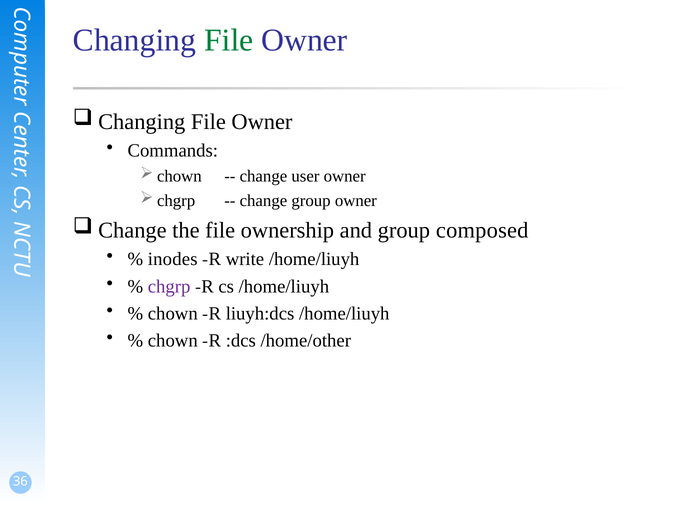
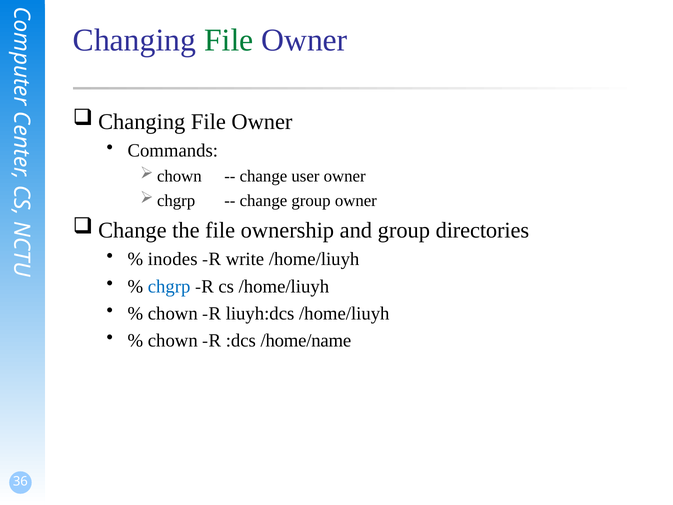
composed: composed -> directories
chgrp colour: purple -> blue
/home/other: /home/other -> /home/name
